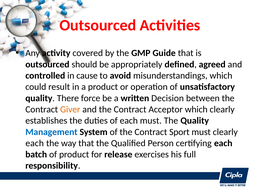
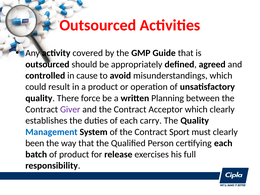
Decision: Decision -> Planning
Giver colour: orange -> purple
each must: must -> carry
each at (35, 143): each -> been
